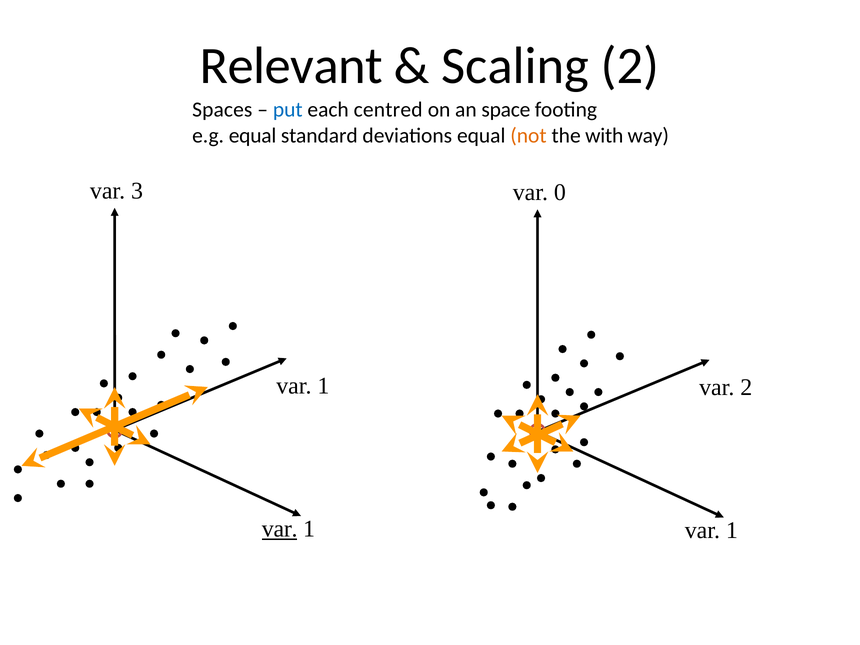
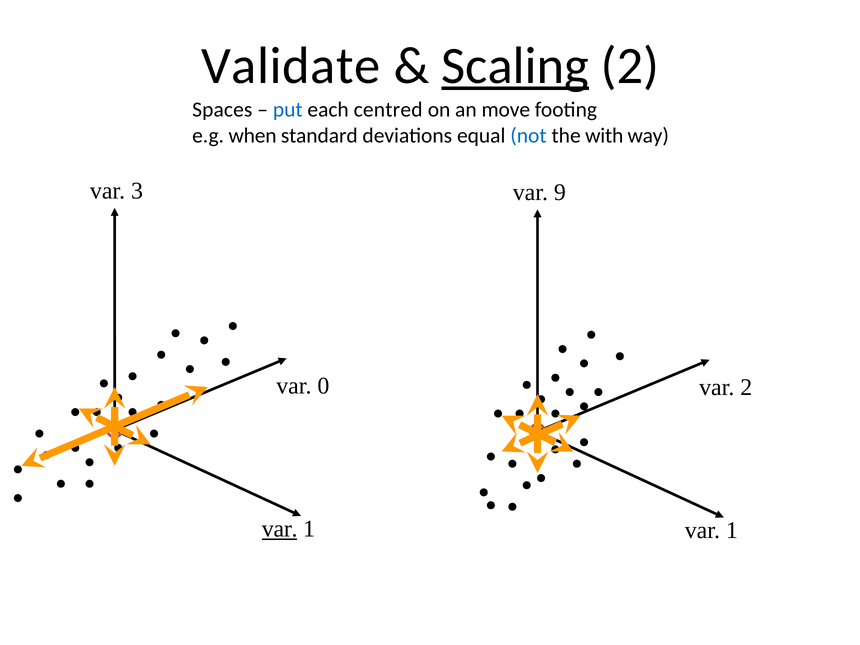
Relevant: Relevant -> Validate
Scaling underline: none -> present
space: space -> move
e.g equal: equal -> when
not colour: orange -> blue
0: 0 -> 9
1 at (323, 386): 1 -> 0
